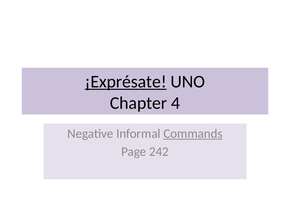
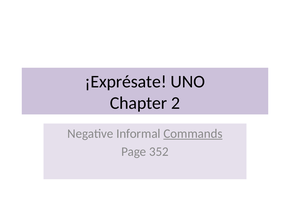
¡Exprésate underline: present -> none
4: 4 -> 2
242: 242 -> 352
